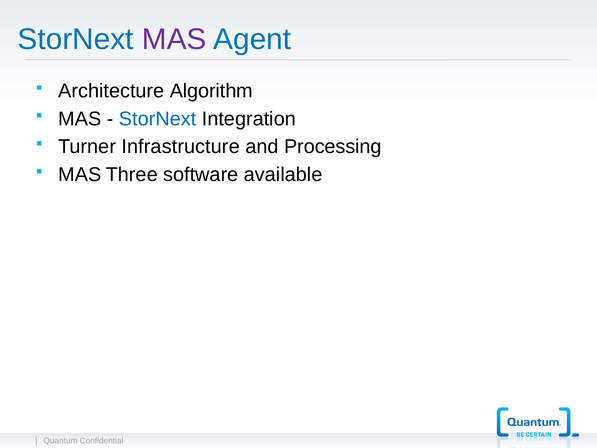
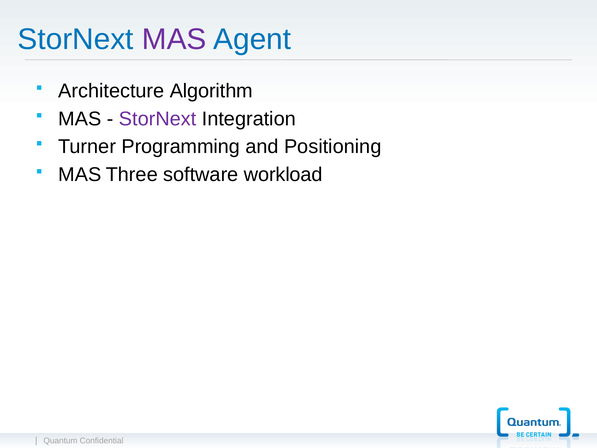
StorNext at (158, 119) colour: blue -> purple
Infrastructure: Infrastructure -> Programming
Processing: Processing -> Positioning
available: available -> workload
